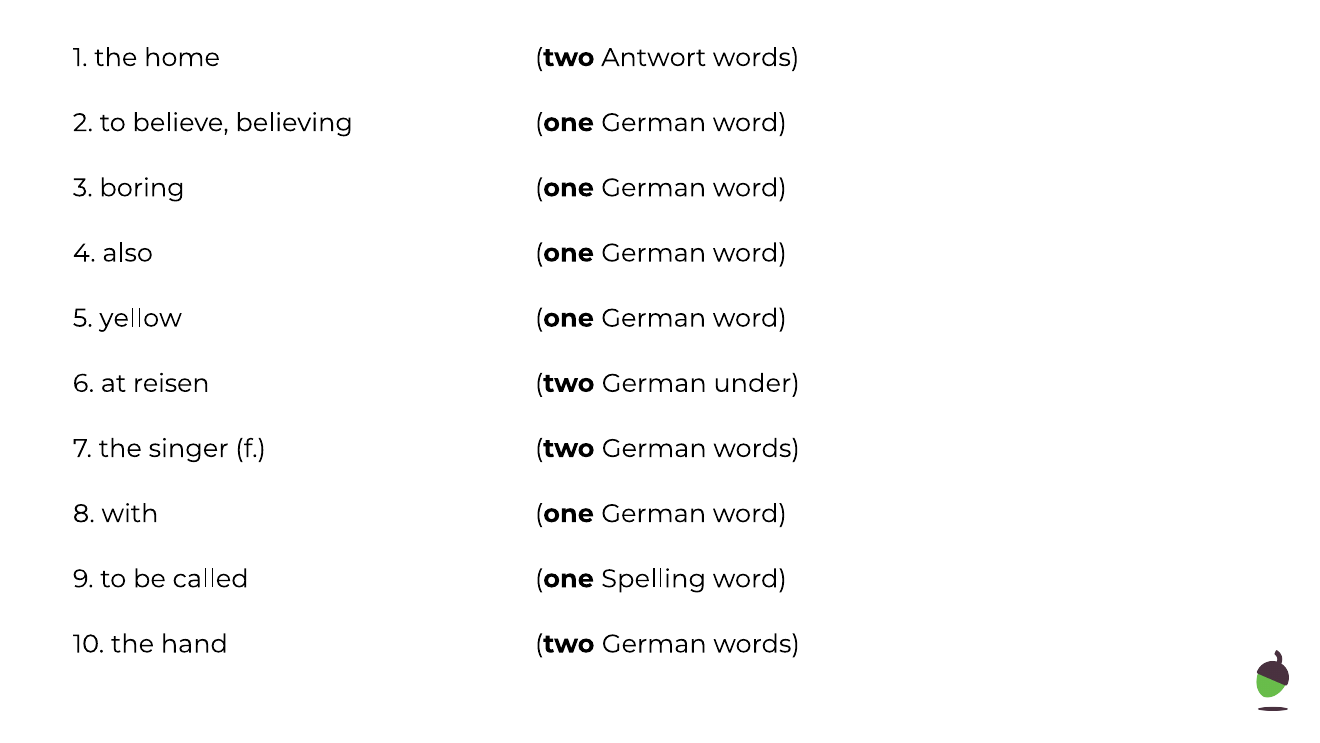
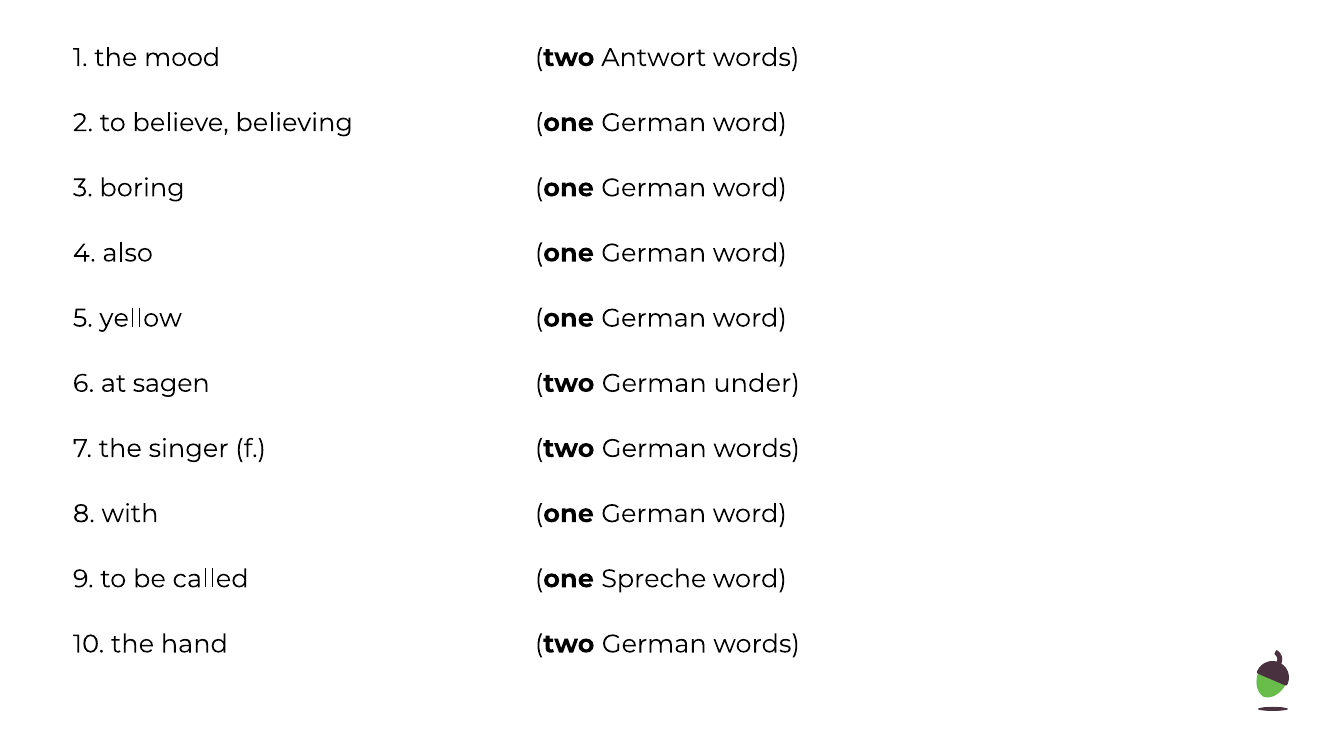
home: home -> mood
reisen: reisen -> sagen
Spelling: Spelling -> Spreche
